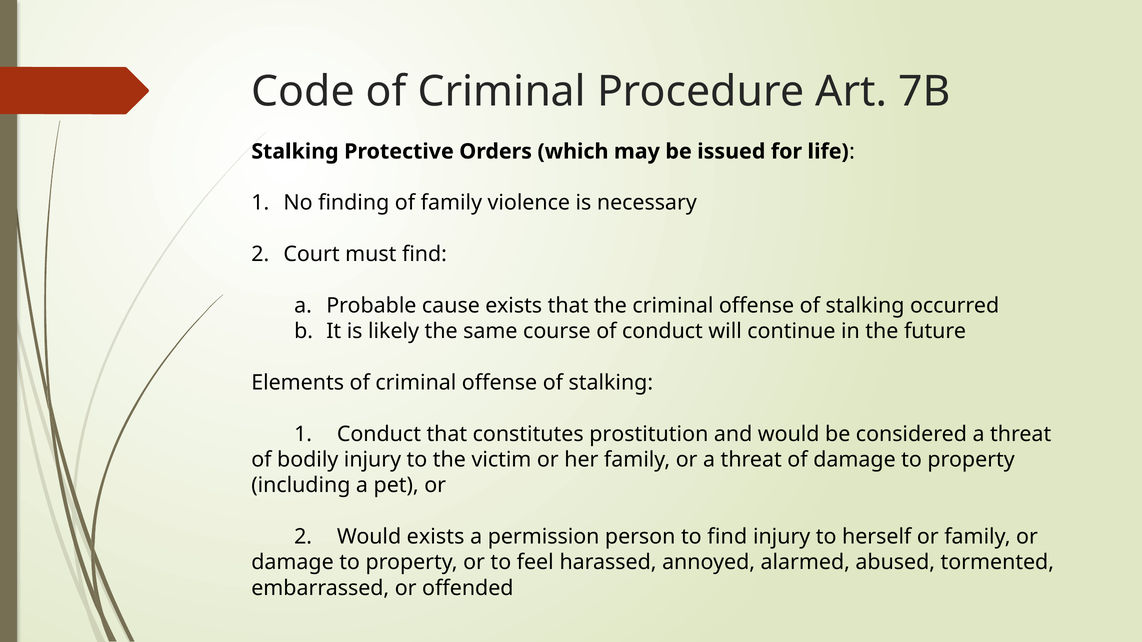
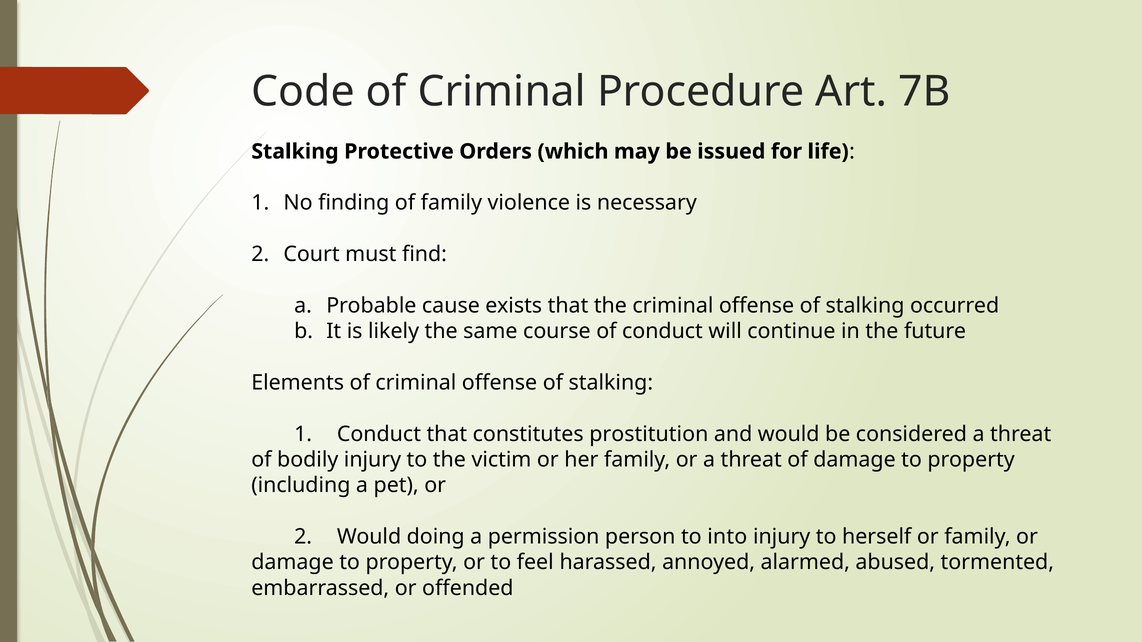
Would exists: exists -> doing
to find: find -> into
